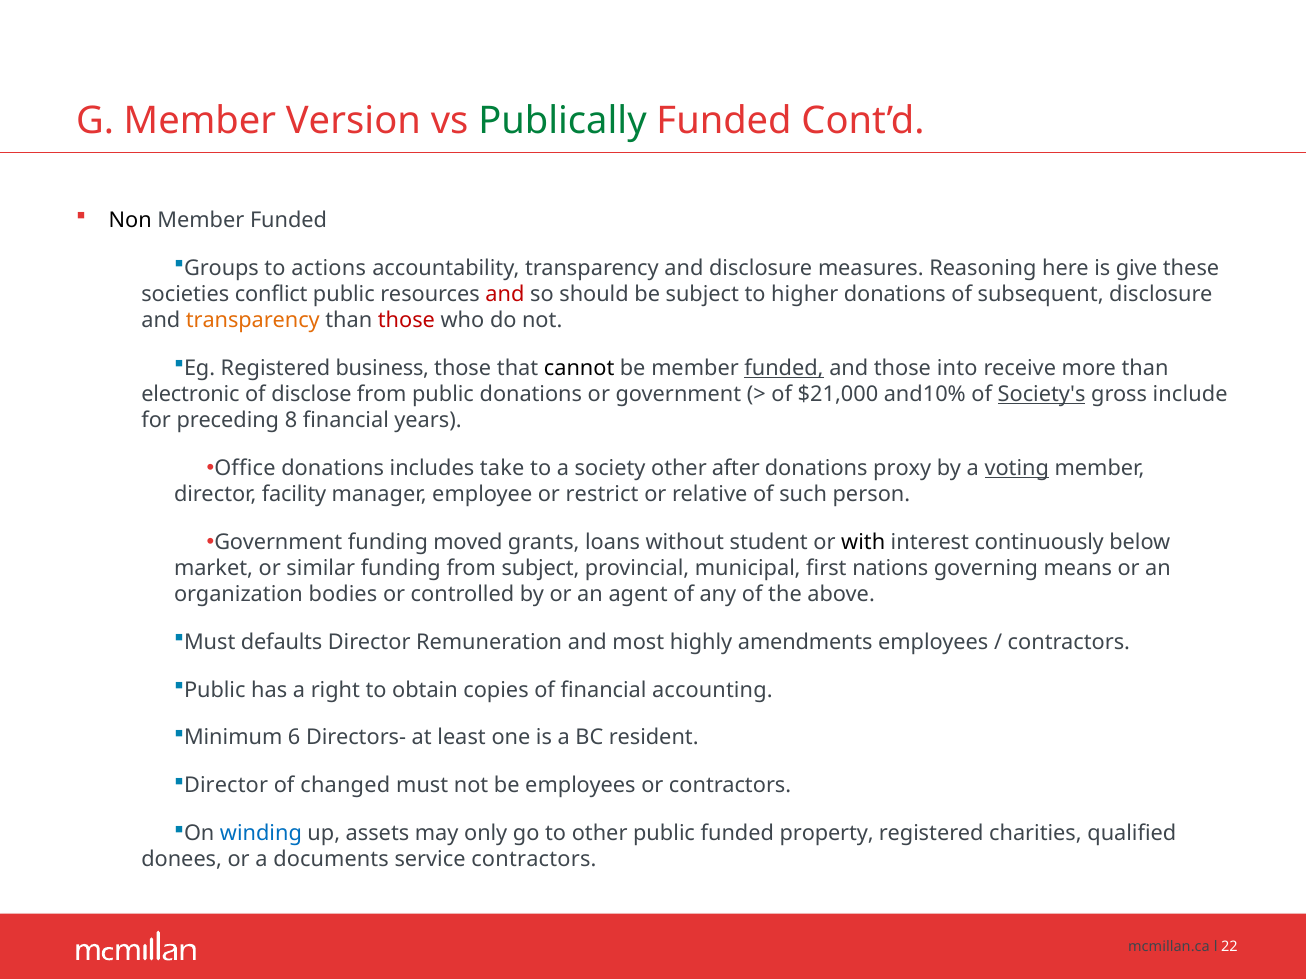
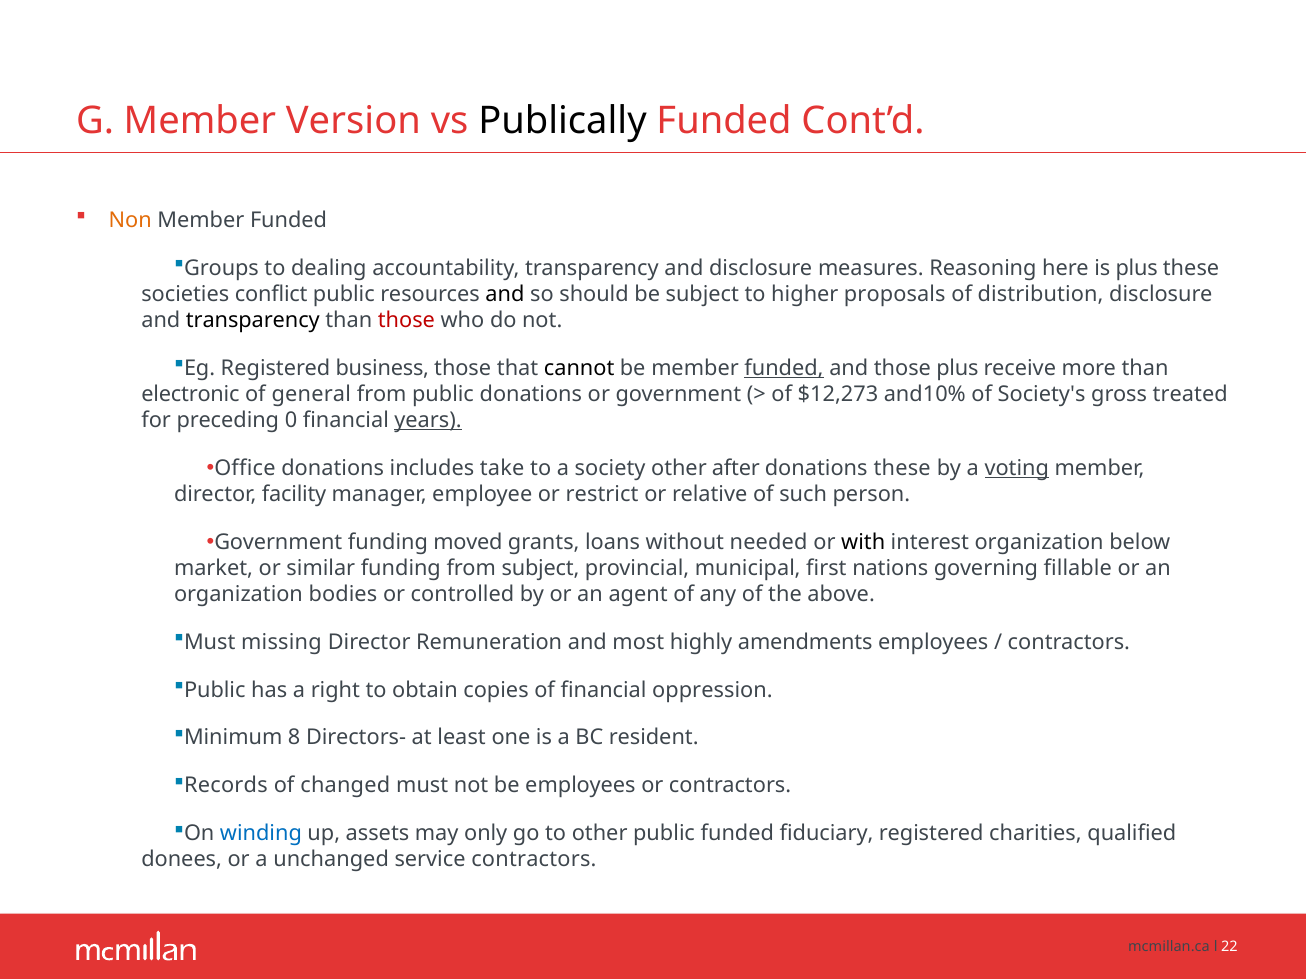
Publically colour: green -> black
Non colour: black -> orange
actions: actions -> dealing
is give: give -> plus
and at (505, 294) colour: red -> black
higher donations: donations -> proposals
subsequent: subsequent -> distribution
transparency at (253, 320) colour: orange -> black
those into: into -> plus
disclose: disclose -> general
$21,000: $21,000 -> $12,273
Society's underline: present -> none
include: include -> treated
8: 8 -> 0
years underline: none -> present
donations proxy: proxy -> these
student: student -> needed
interest continuously: continuously -> organization
means: means -> fillable
defaults: defaults -> missing
accounting: accounting -> oppression
6: 6 -> 8
Director at (226, 786): Director -> Records
property: property -> fiduciary
documents: documents -> unchanged
